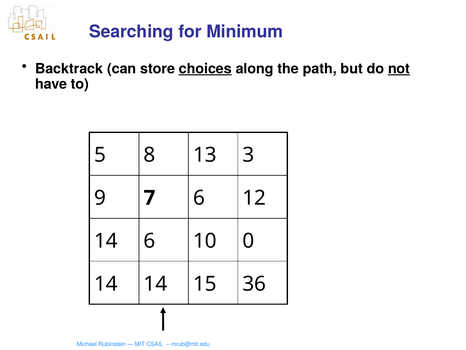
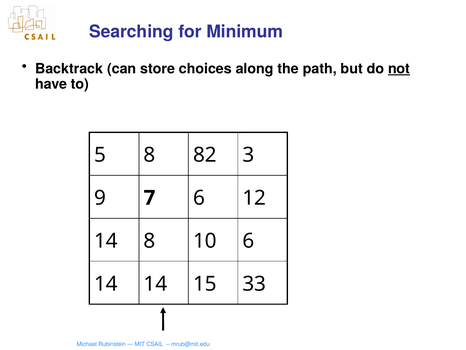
choices underline: present -> none
13: 13 -> 82
14 6: 6 -> 8
10 0: 0 -> 6
36: 36 -> 33
